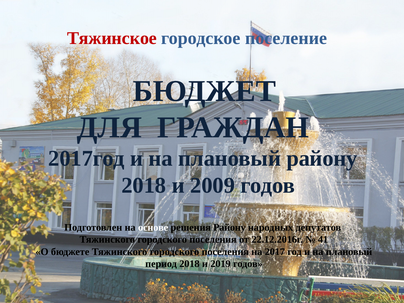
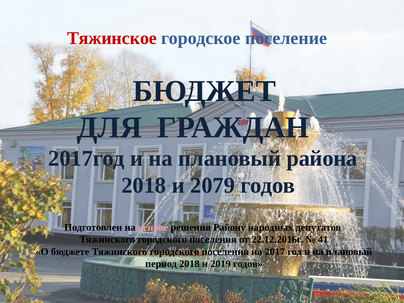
плановый району: району -> района
2009: 2009 -> 2079
основе colour: white -> pink
